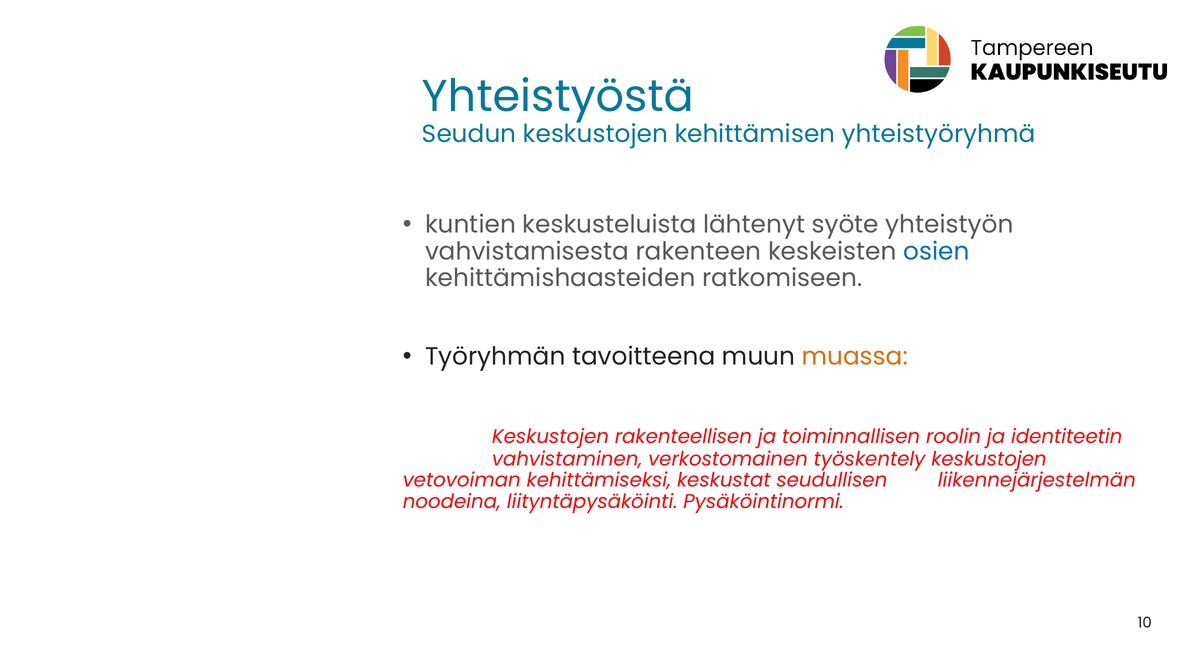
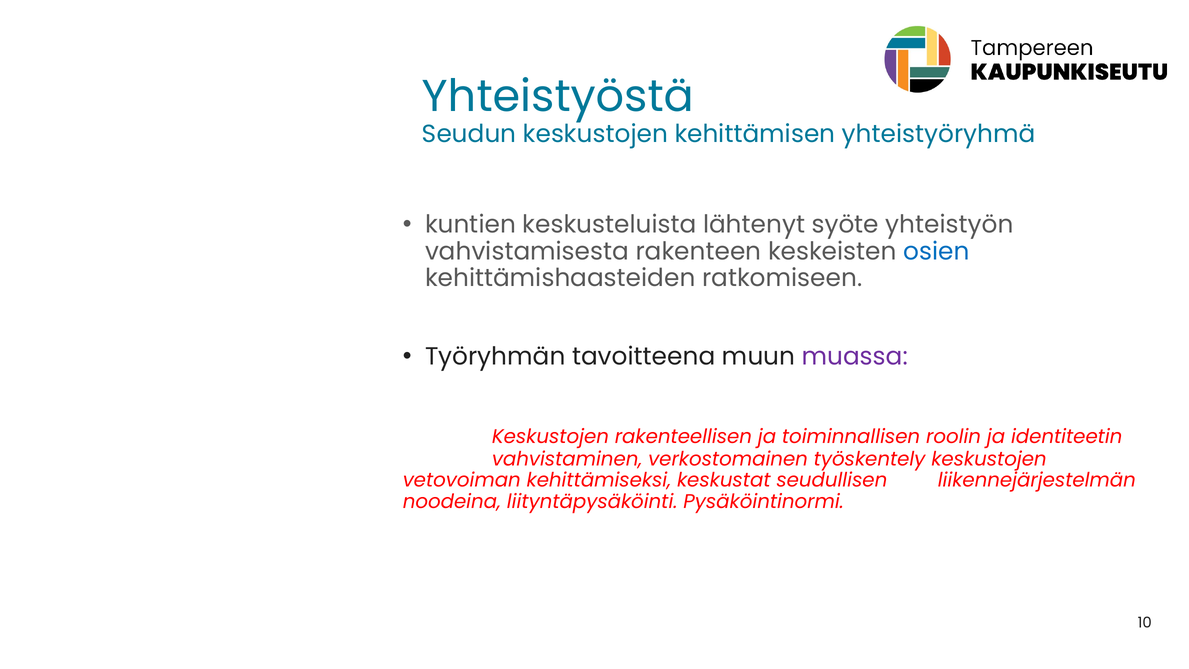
muassa colour: orange -> purple
